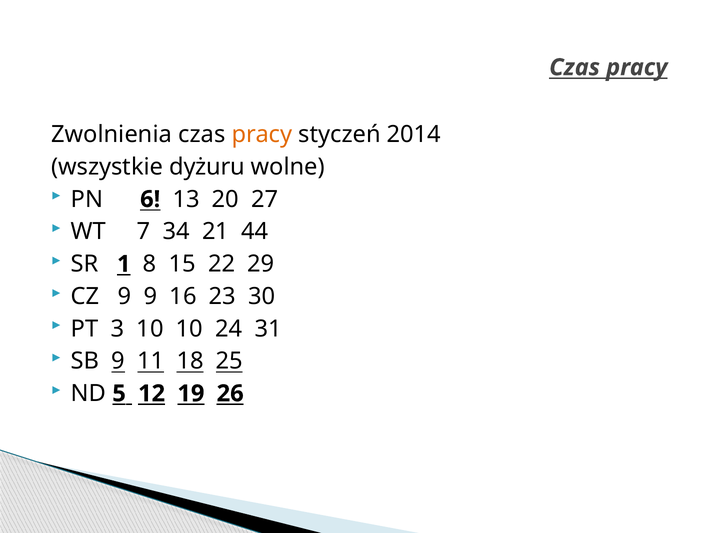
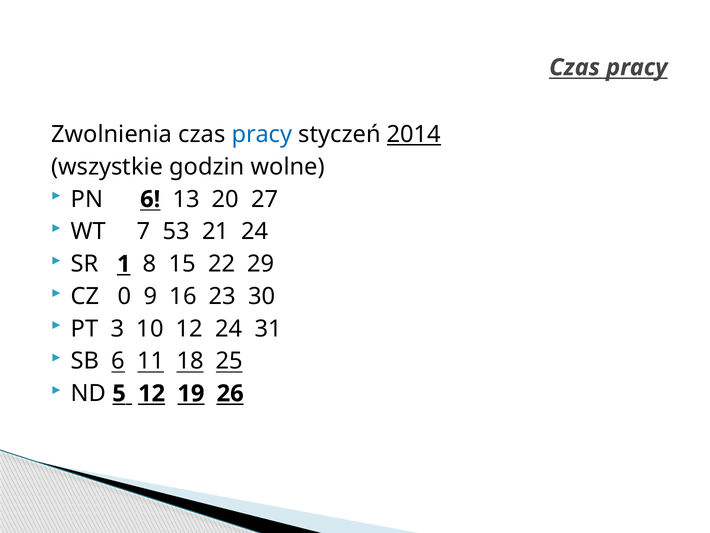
pracy at (262, 134) colour: orange -> blue
2014 underline: none -> present
dyżuru: dyżuru -> godzin
34: 34 -> 53
21 44: 44 -> 24
CZ 9: 9 -> 0
10 10: 10 -> 12
SB 9: 9 -> 6
